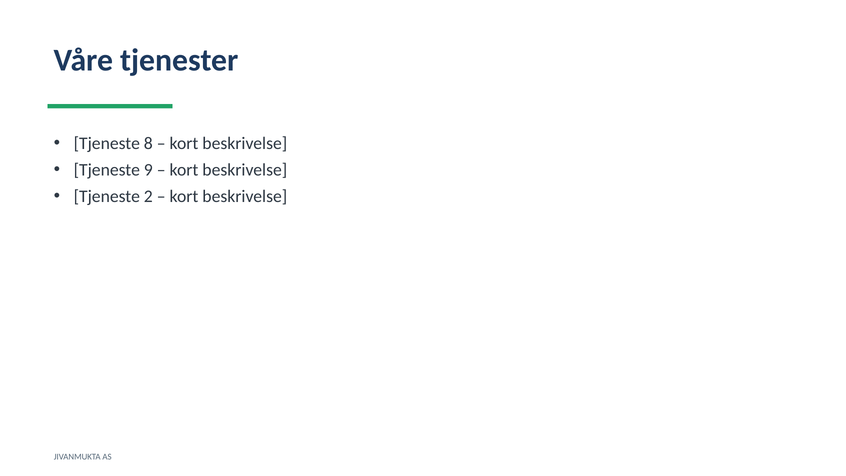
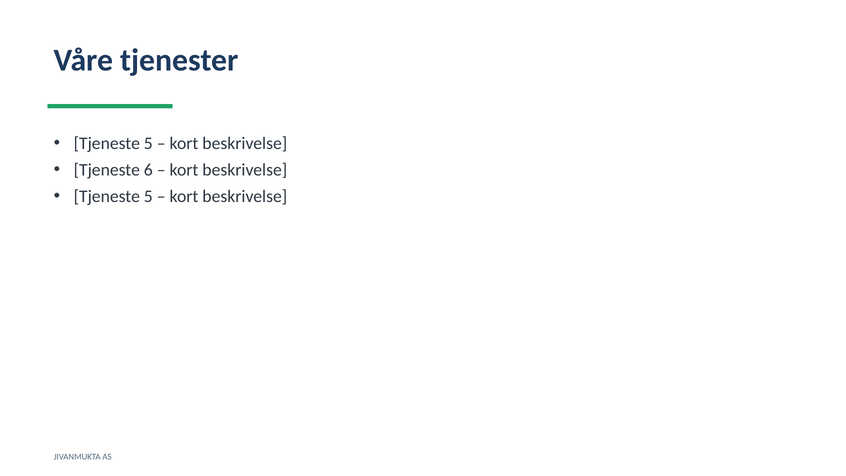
8 at (148, 143): 8 -> 5
9: 9 -> 6
2 at (148, 196): 2 -> 5
